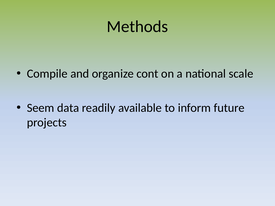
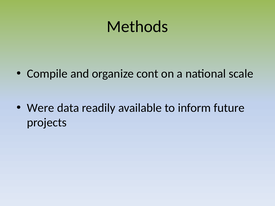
Seem: Seem -> Were
